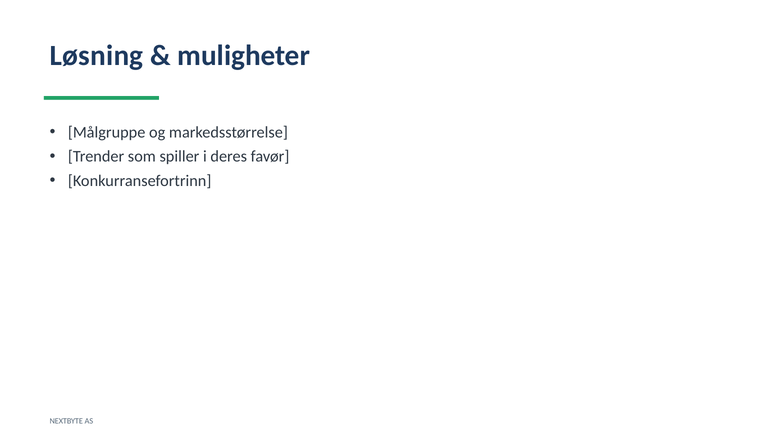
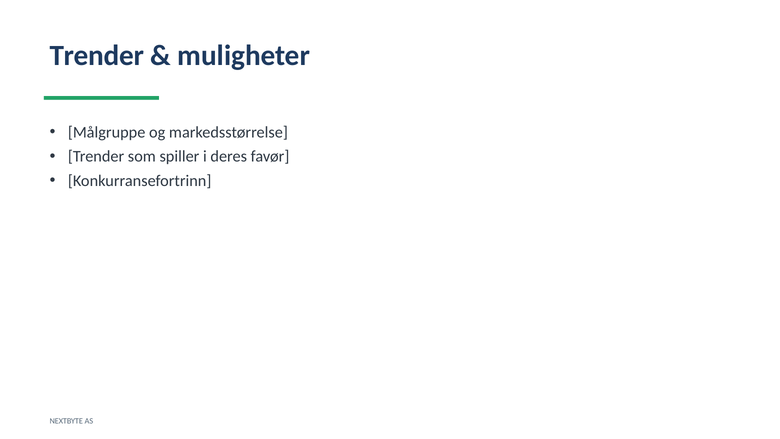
Løsning at (96, 56): Løsning -> Trender
